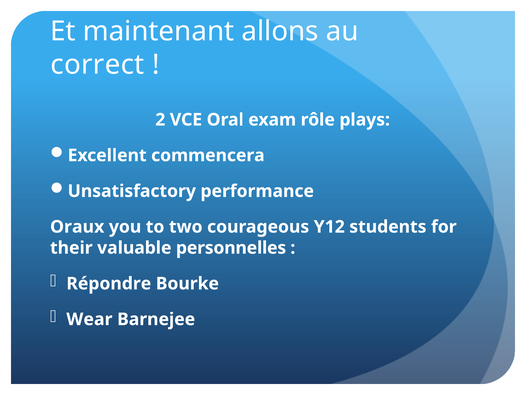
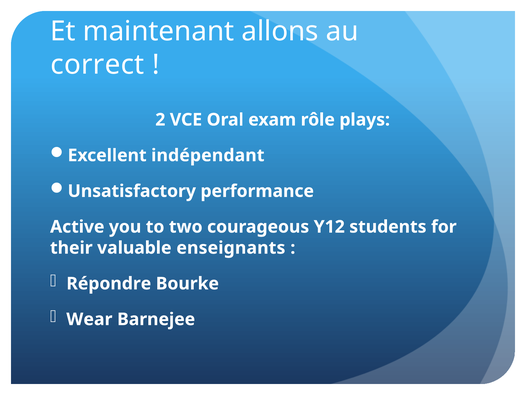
commencera: commencera -> indépendant
Oraux: Oraux -> Active
personnelles: personnelles -> enseignants
